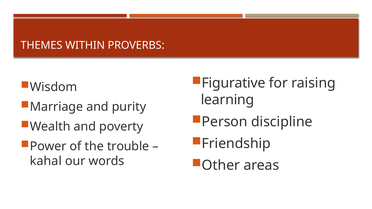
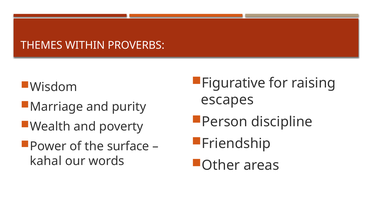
learning: learning -> escapes
trouble: trouble -> surface
